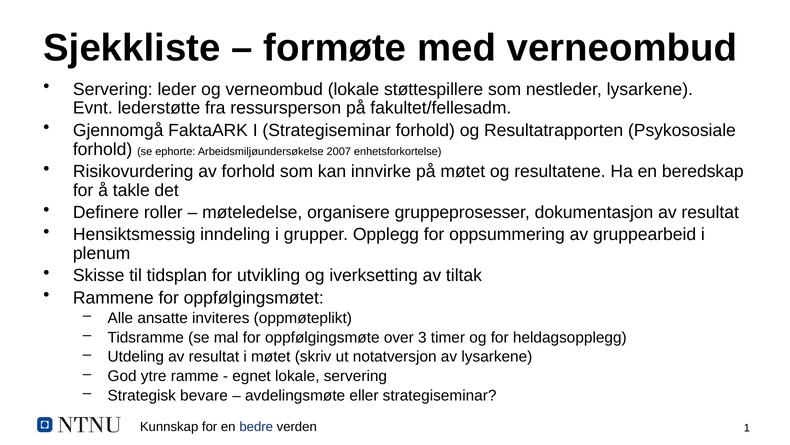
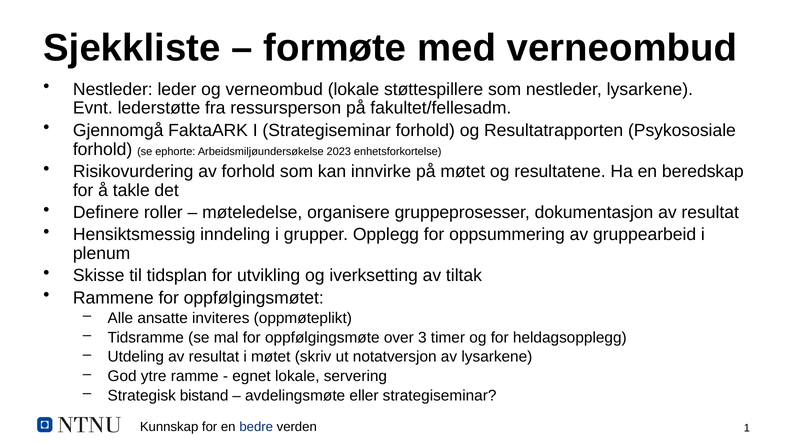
Servering at (113, 89): Servering -> Nestleder
2007: 2007 -> 2023
bevare: bevare -> bistand
